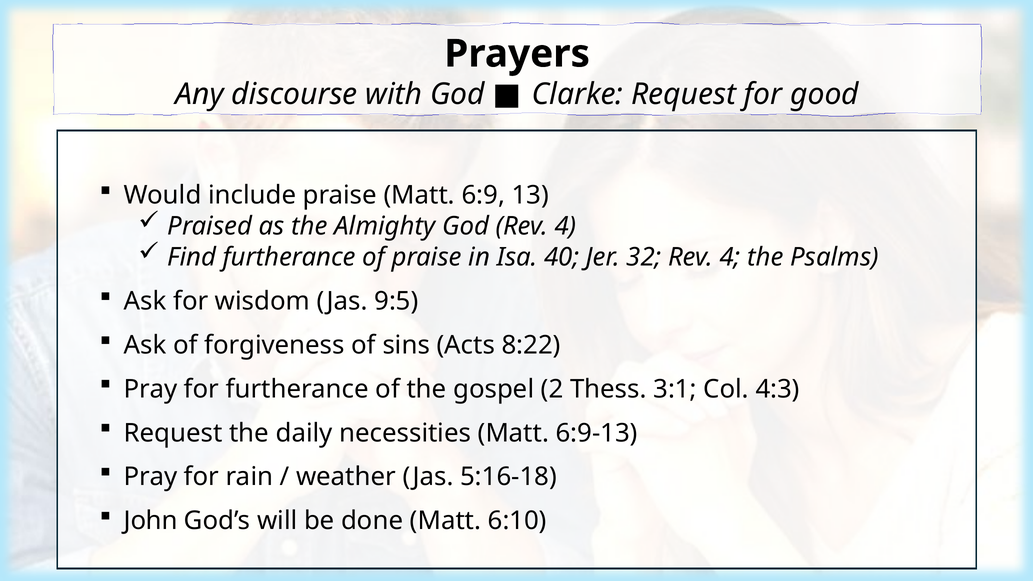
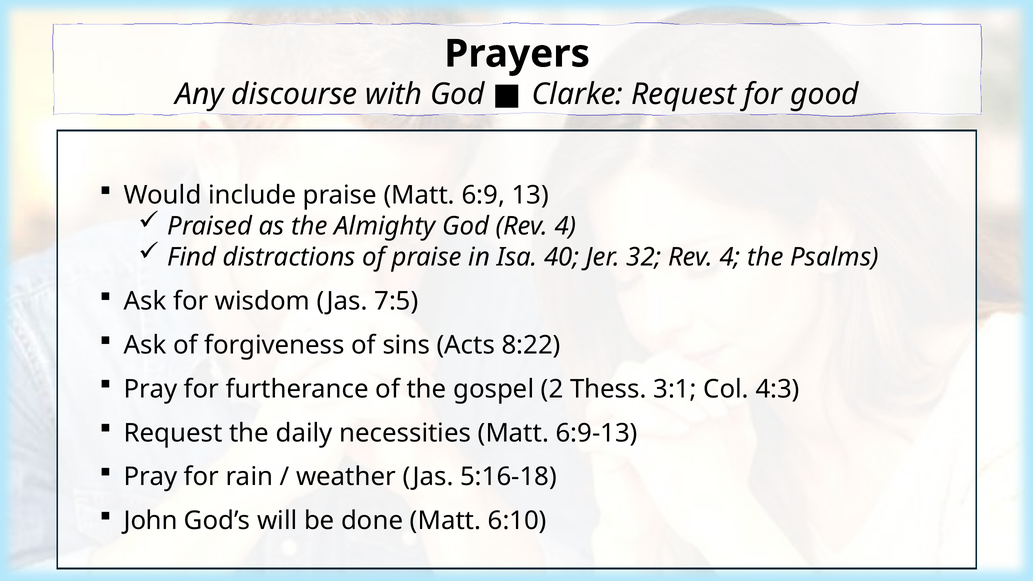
Find furtherance: furtherance -> distractions
9:5: 9:5 -> 7:5
